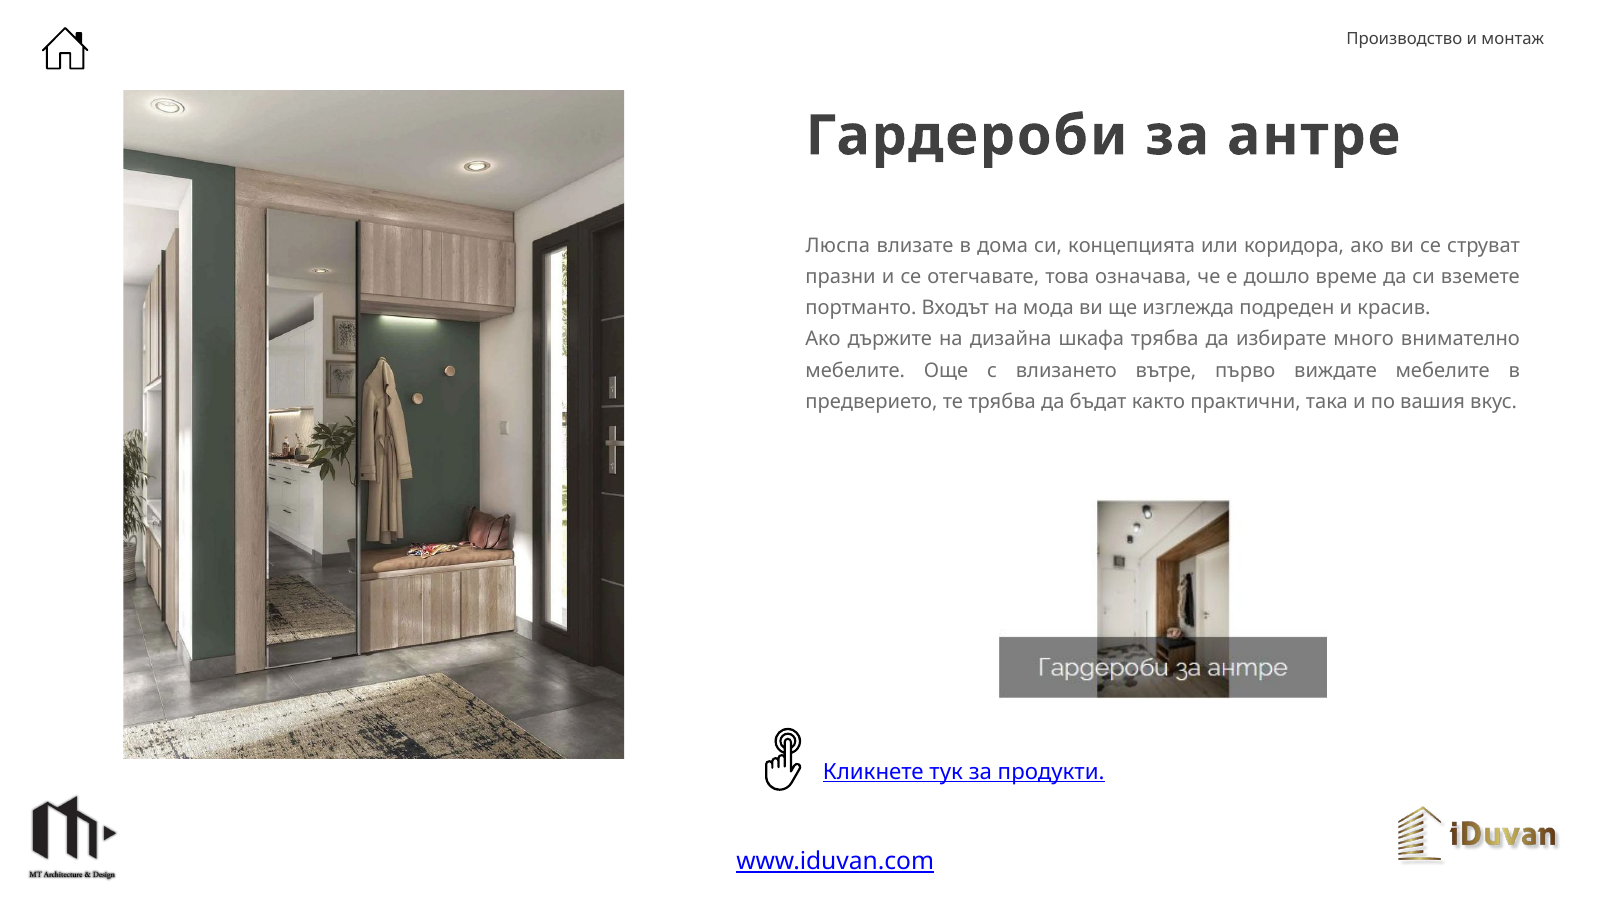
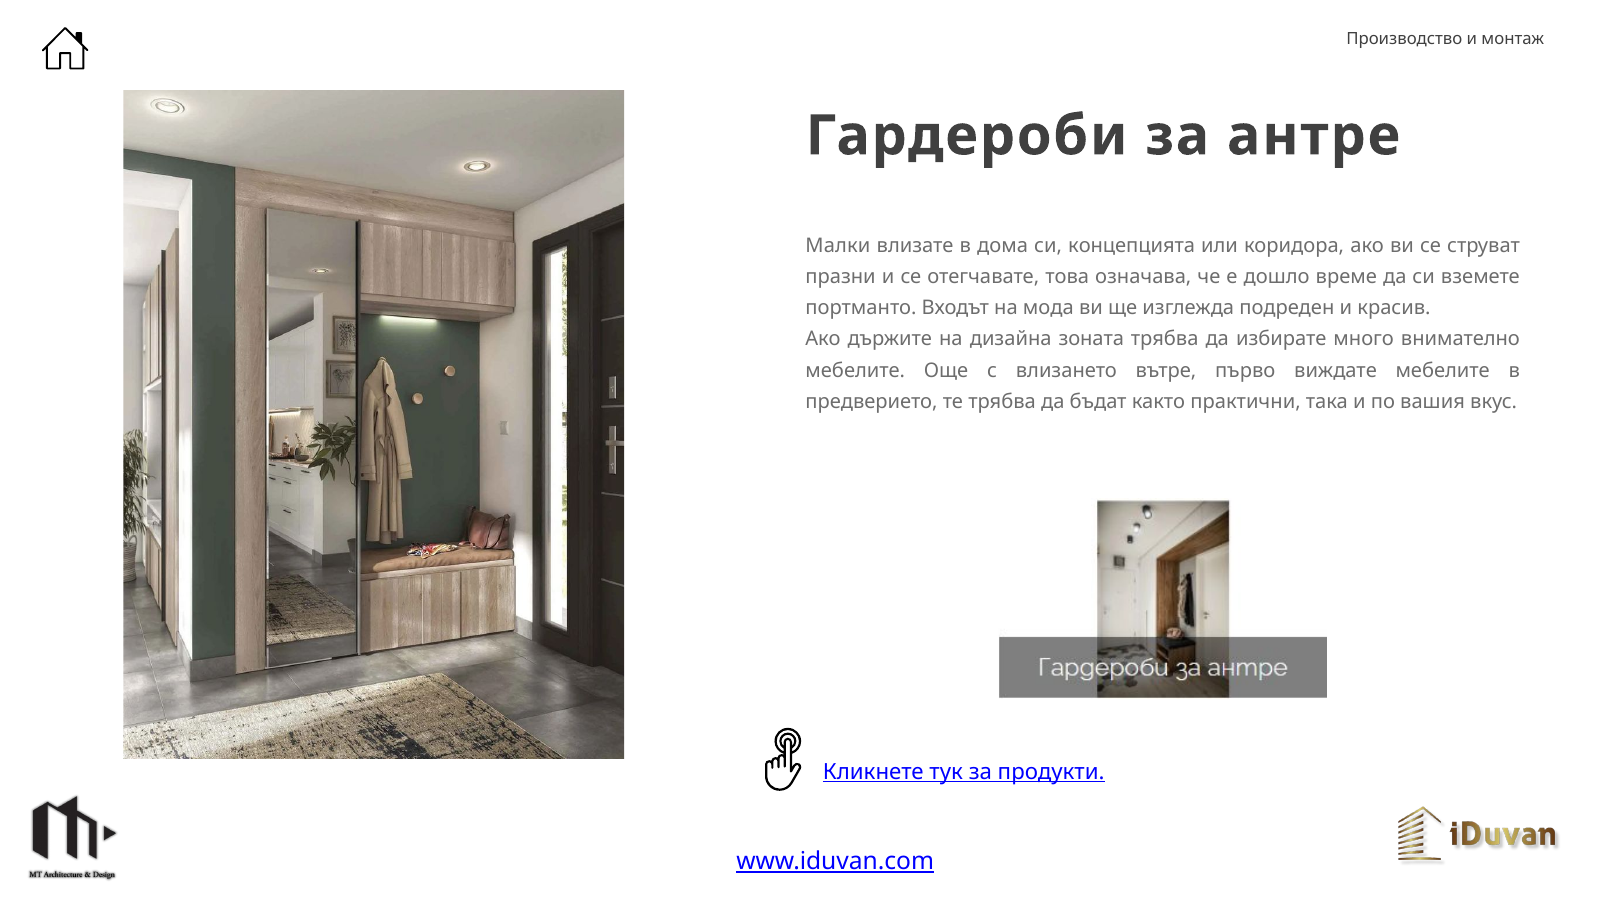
Люспа: Люспа -> Малки
шкафа: шкафа -> зоната
